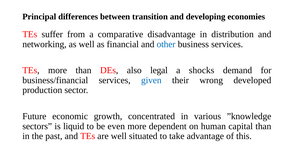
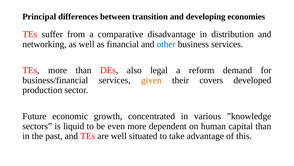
shocks: shocks -> reform
given colour: blue -> orange
wrong: wrong -> covers
